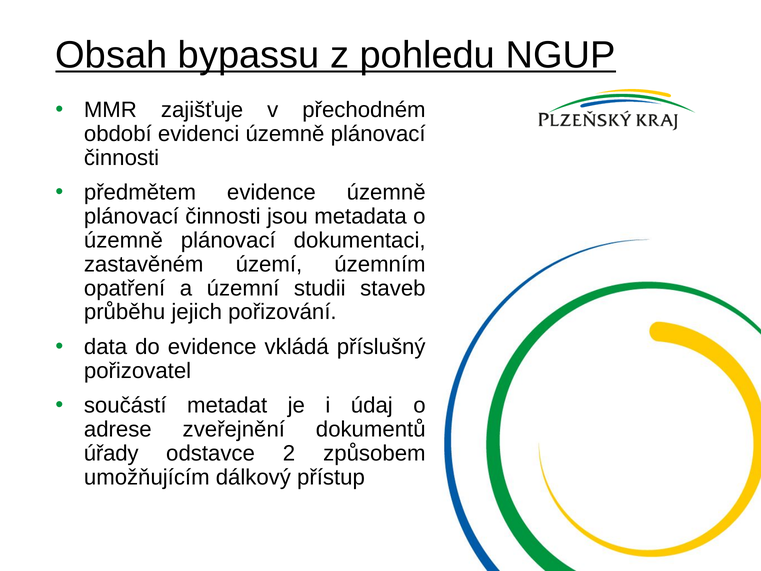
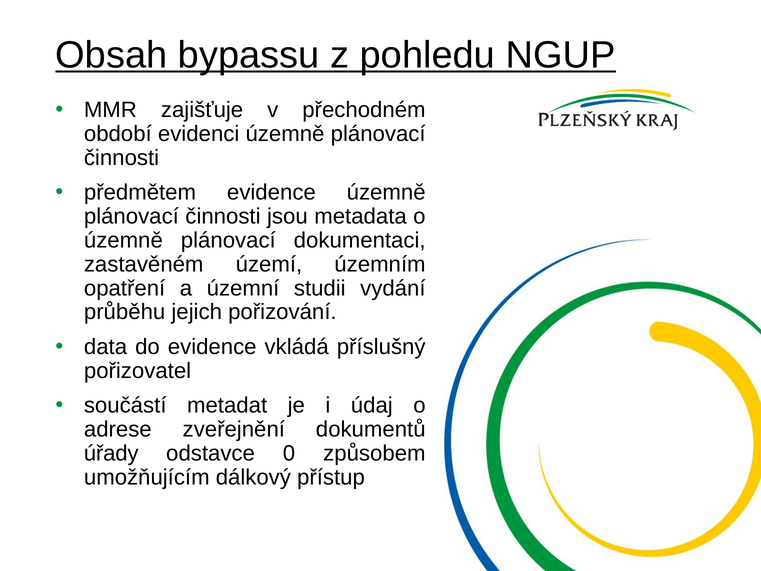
staveb: staveb -> vydání
2: 2 -> 0
